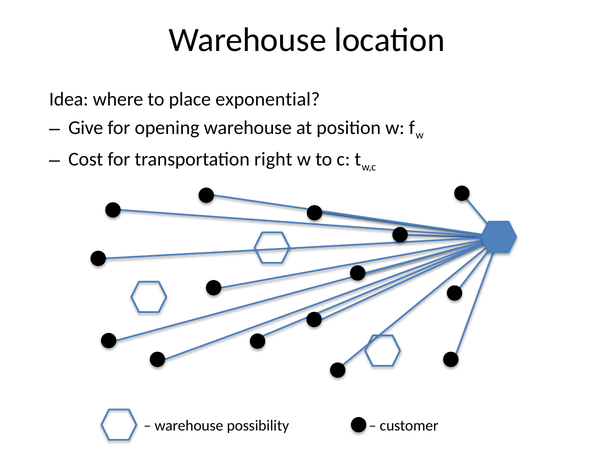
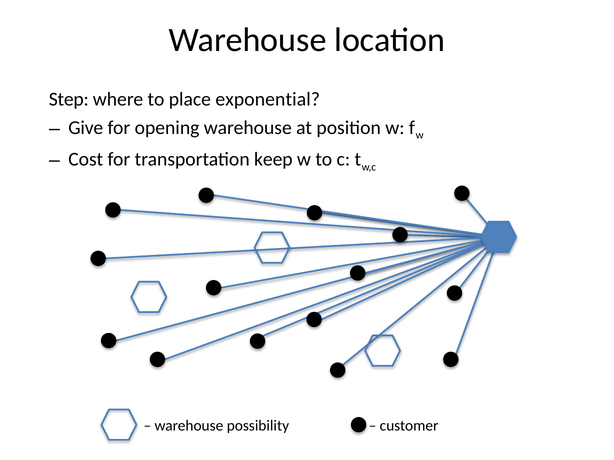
Idea: Idea -> Step
right: right -> keep
